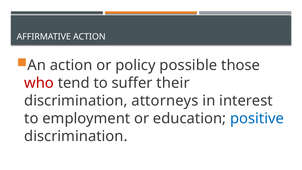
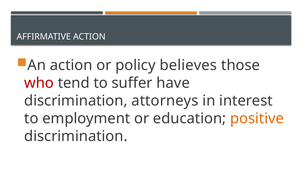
possible: possible -> believes
their: their -> have
positive colour: blue -> orange
